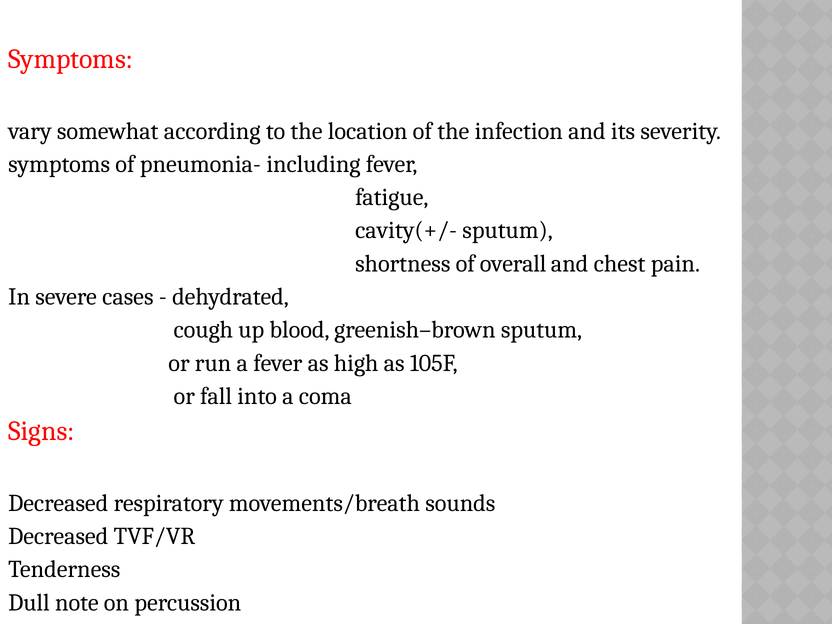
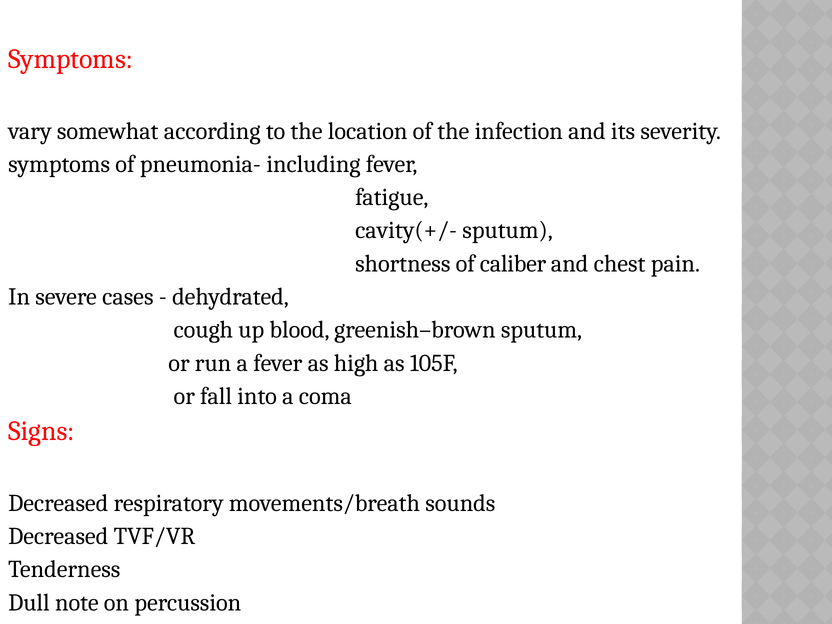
overall: overall -> caliber
